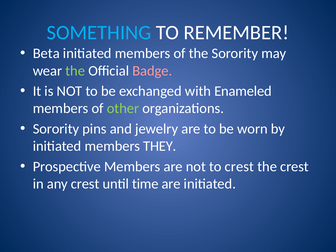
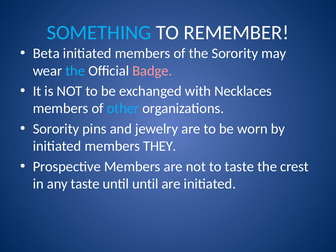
the at (75, 71) colour: light green -> light blue
Enameled: Enameled -> Necklaces
other colour: light green -> light blue
to crest: crest -> taste
any crest: crest -> taste
until time: time -> until
